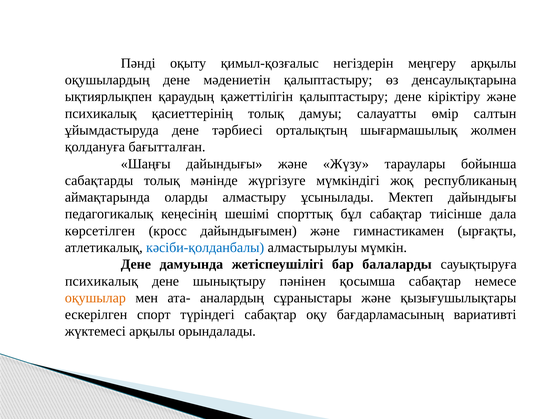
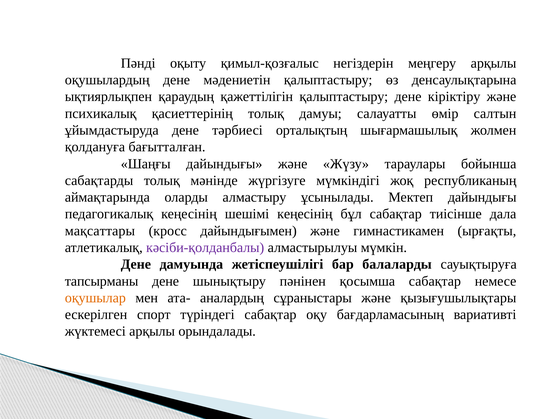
шешімі спорттық: спорттық -> кеңесінің
көрсетілген: көрсетілген -> мақсаттары
кәсіби-қолданбалы colour: blue -> purple
психикалық at (101, 281): психикалық -> тапсырманы
